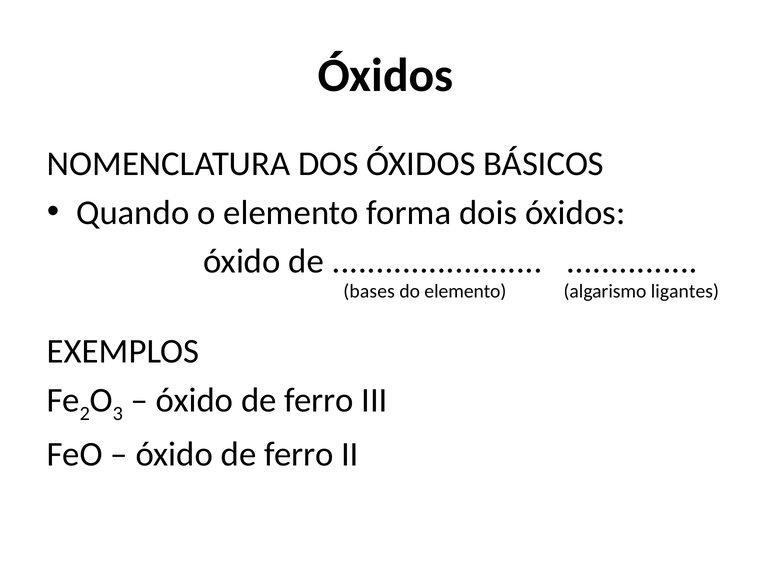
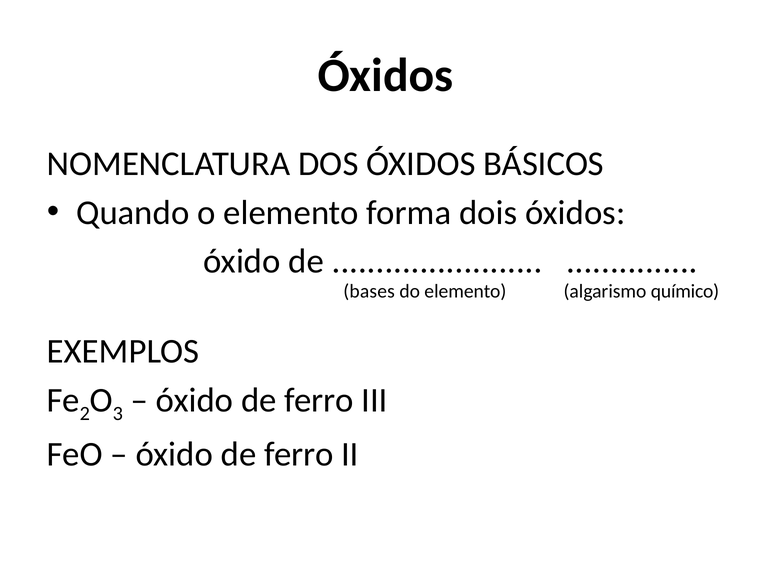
ligantes: ligantes -> químico
